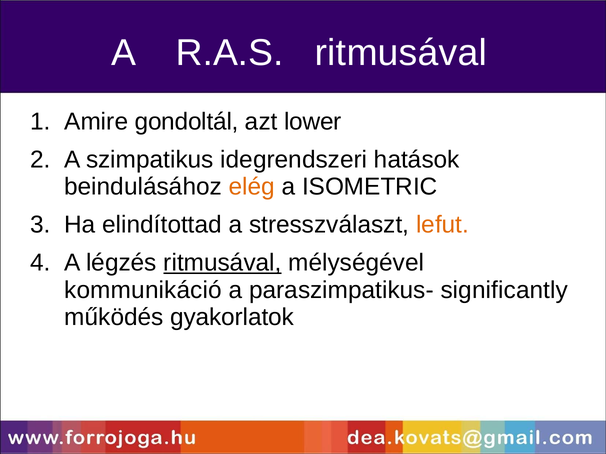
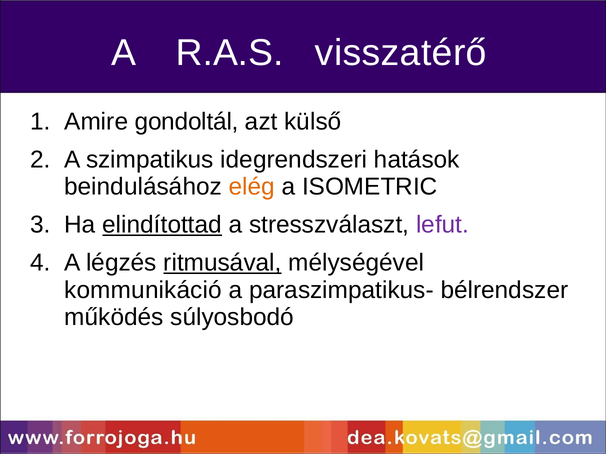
R.A.S ritmusával: ritmusával -> visszatérő
lower: lower -> külső
elindítottad underline: none -> present
lefut colour: orange -> purple
significantly: significantly -> bélrendszer
gyakorlatok: gyakorlatok -> súlyosbodó
